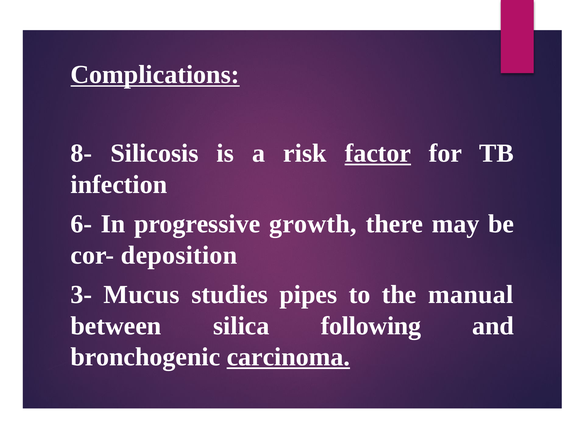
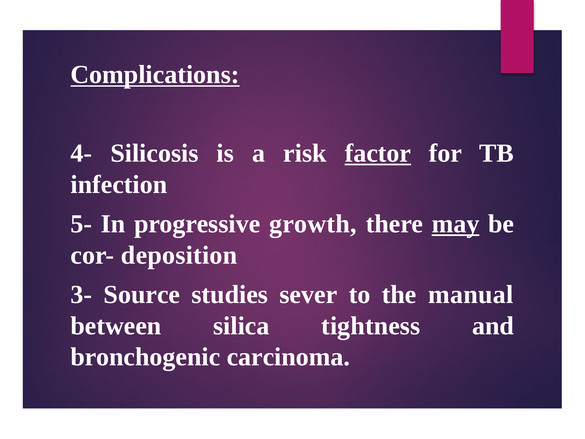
8-: 8- -> 4-
6-: 6- -> 5-
may underline: none -> present
Mucus: Mucus -> Source
pipes: pipes -> sever
following: following -> tightness
carcinoma underline: present -> none
